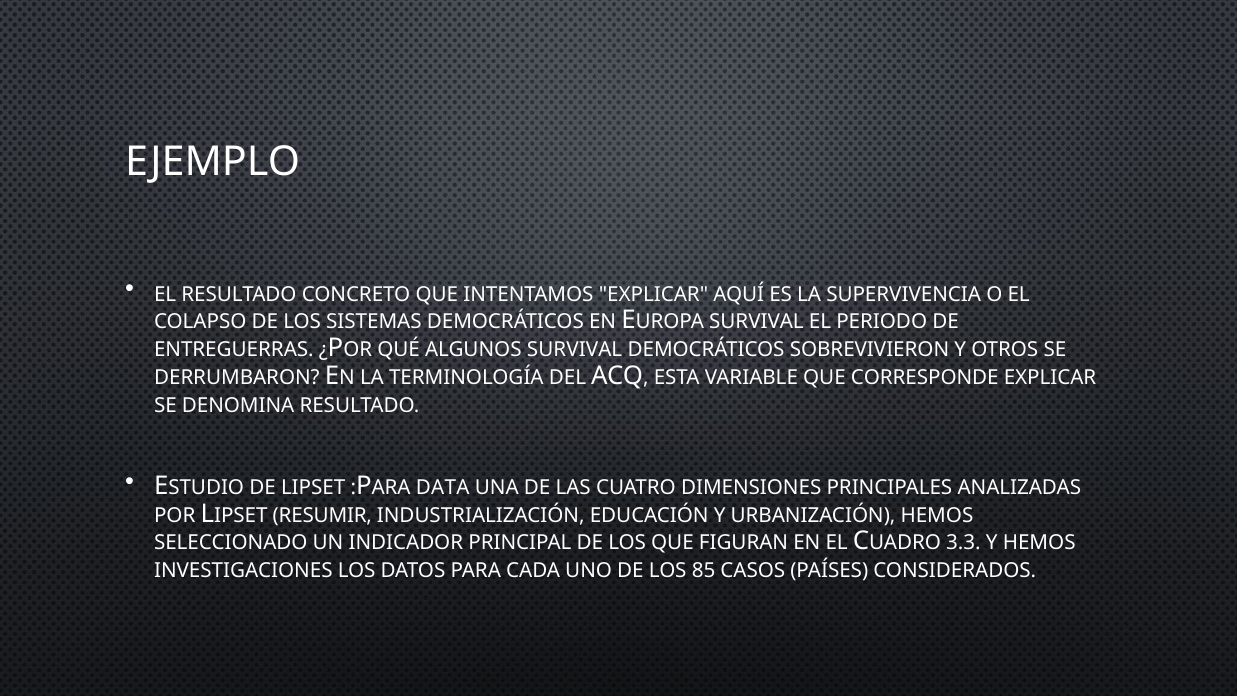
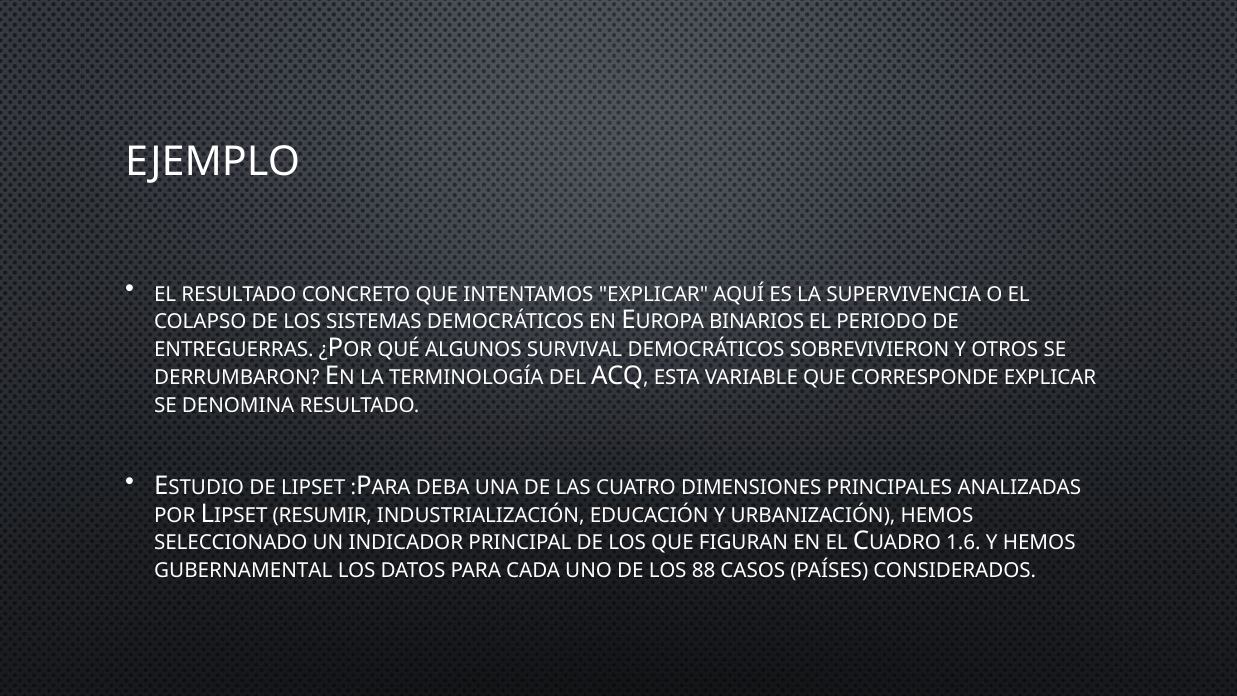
SURVIVAL at (756, 322): SURVIVAL -> BINARIOS
DATA: DATA -> DEBA
3.3: 3.3 -> 1.6
INVESTIGACIONES: INVESTIGACIONES -> GUBERNAMENTAL
85: 85 -> 88
